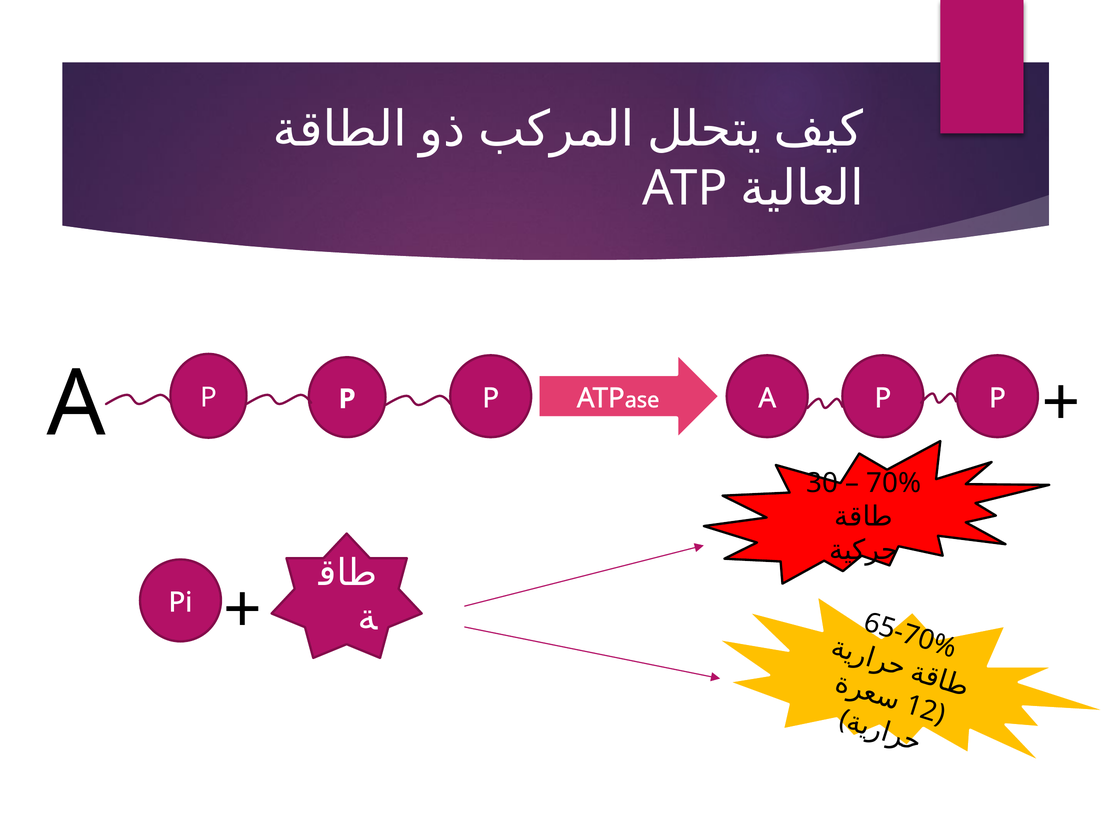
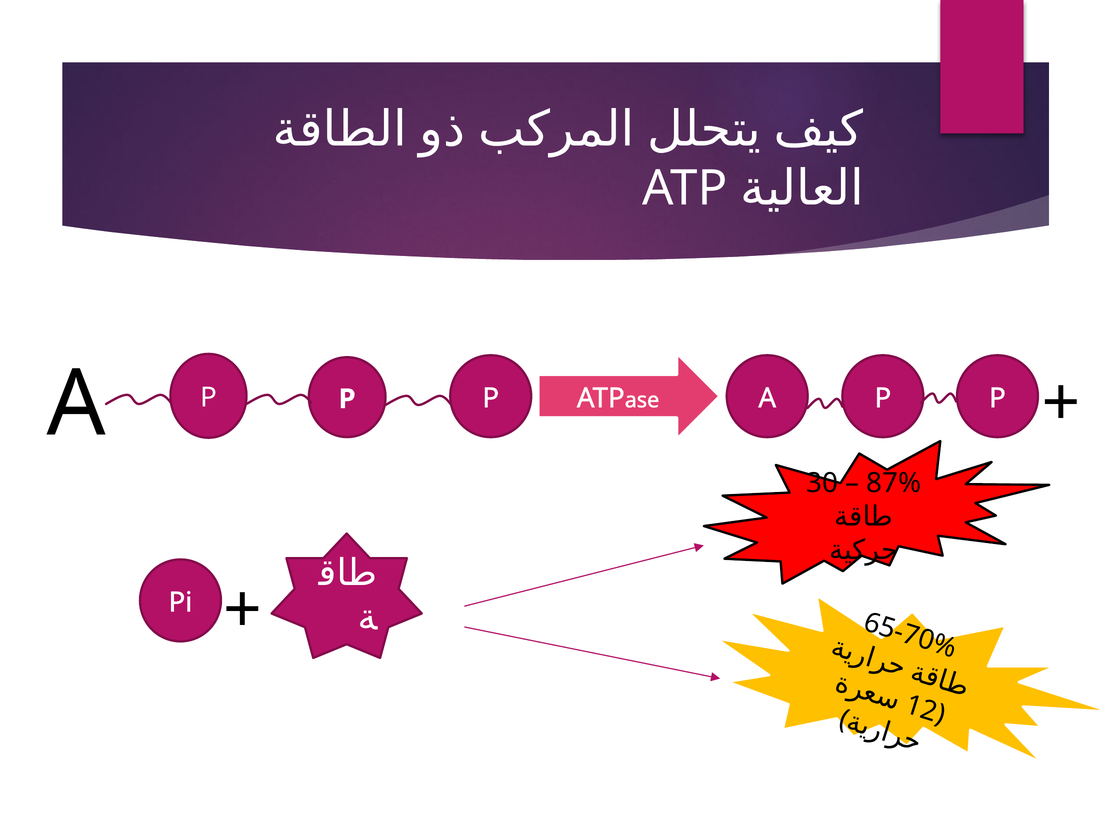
70%: 70% -> 87%
